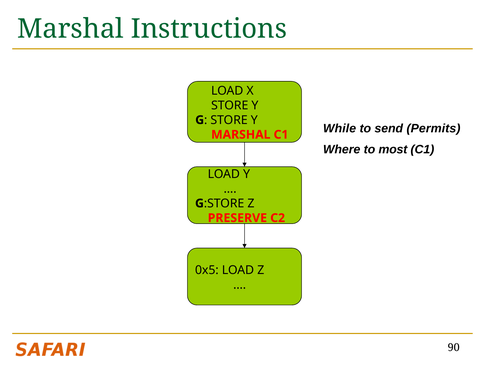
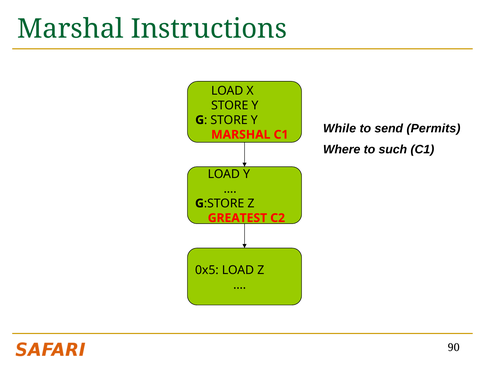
most: most -> such
PRESERVE: PRESERVE -> GREATEST
